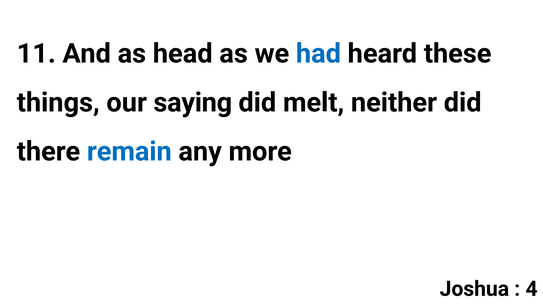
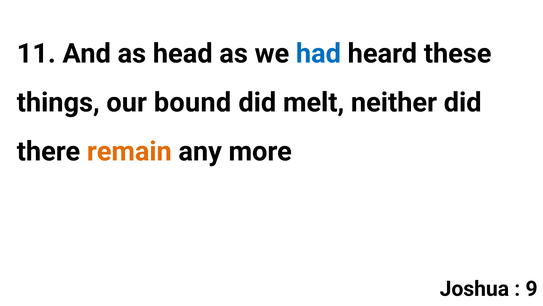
saying: saying -> bound
remain colour: blue -> orange
4: 4 -> 9
